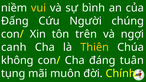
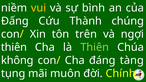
Người: Người -> Thành
canh at (14, 47): canh -> thiên
Thiên at (95, 47) colour: yellow -> light green
tuân: tuân -> tàng
